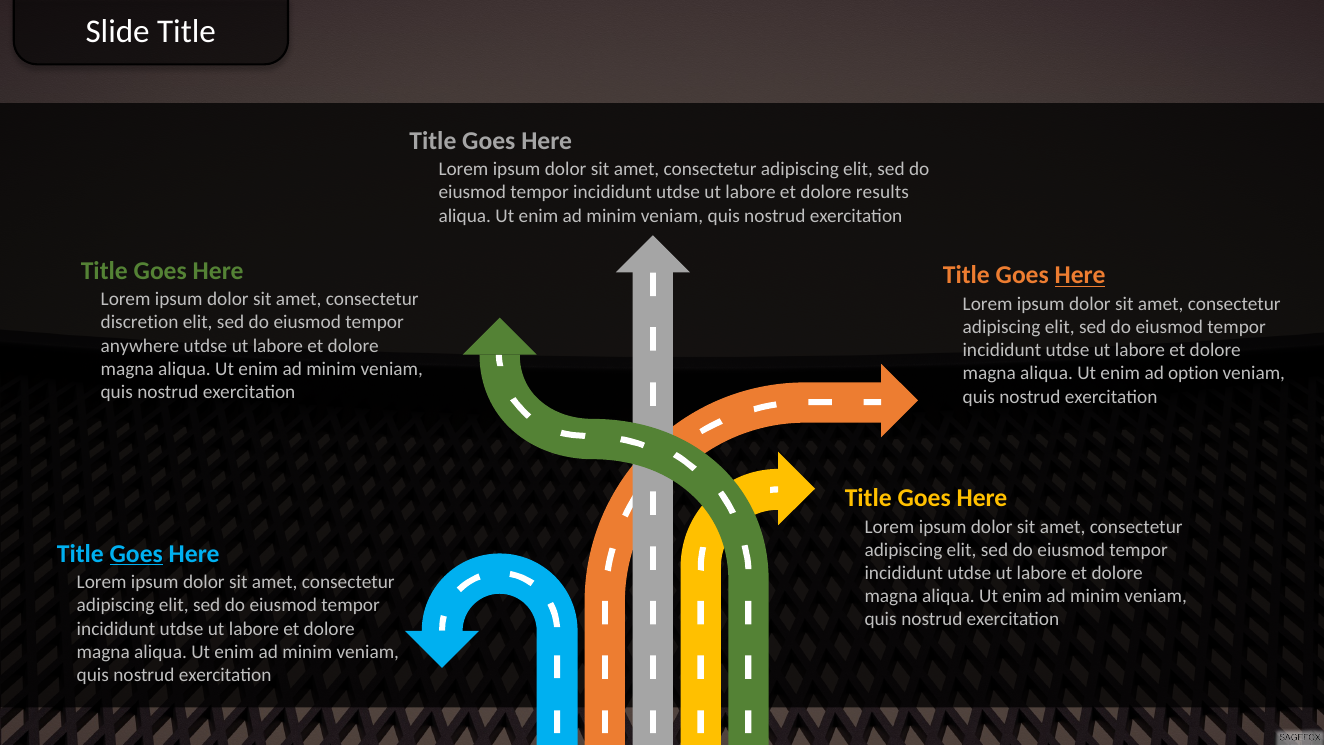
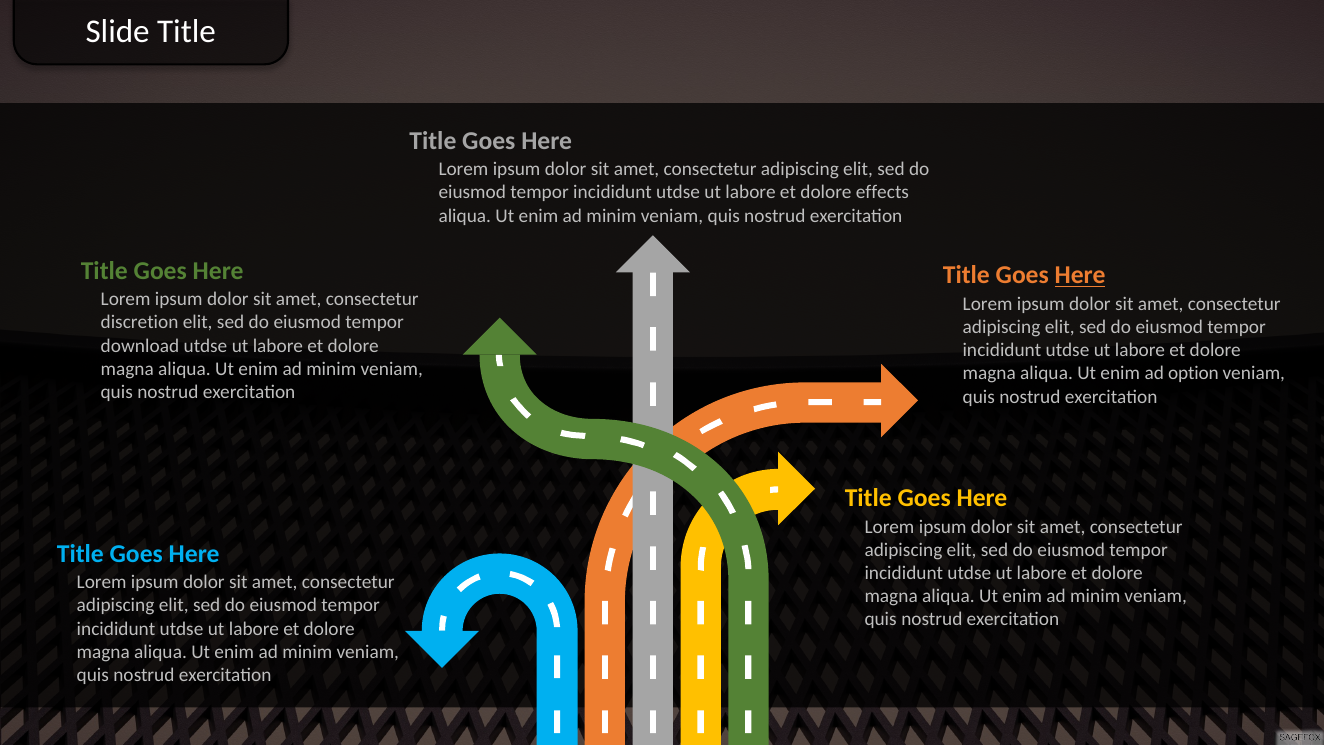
results: results -> effects
anywhere: anywhere -> download
Goes at (136, 553) underline: present -> none
